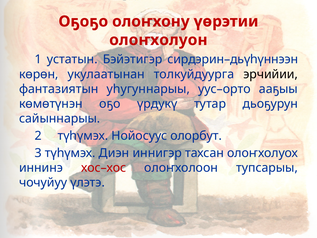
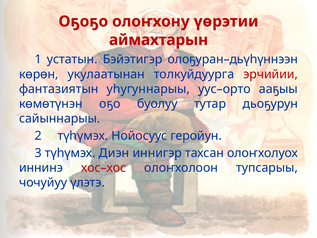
олоҥхолуон: олоҥхолуон -> аймахтарын
сирдэрин–дьүһүннээн: сирдэрин–дьүһүннээн -> олоҕуран–дьүһүннээн
эрчийии colour: black -> red
үрдукү: үрдукү -> буолуу
олорбут: олорбут -> геройун
